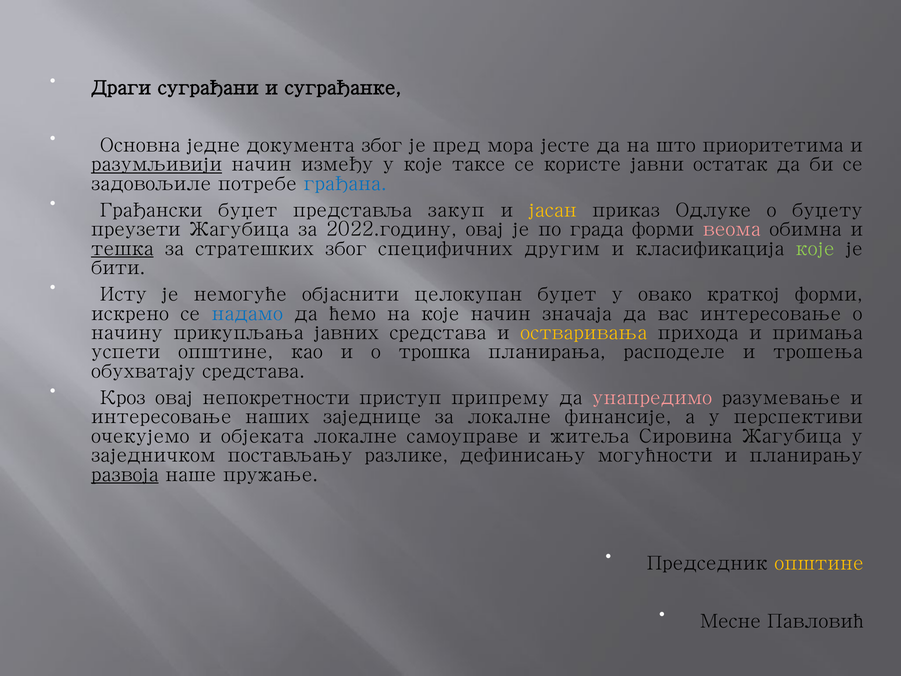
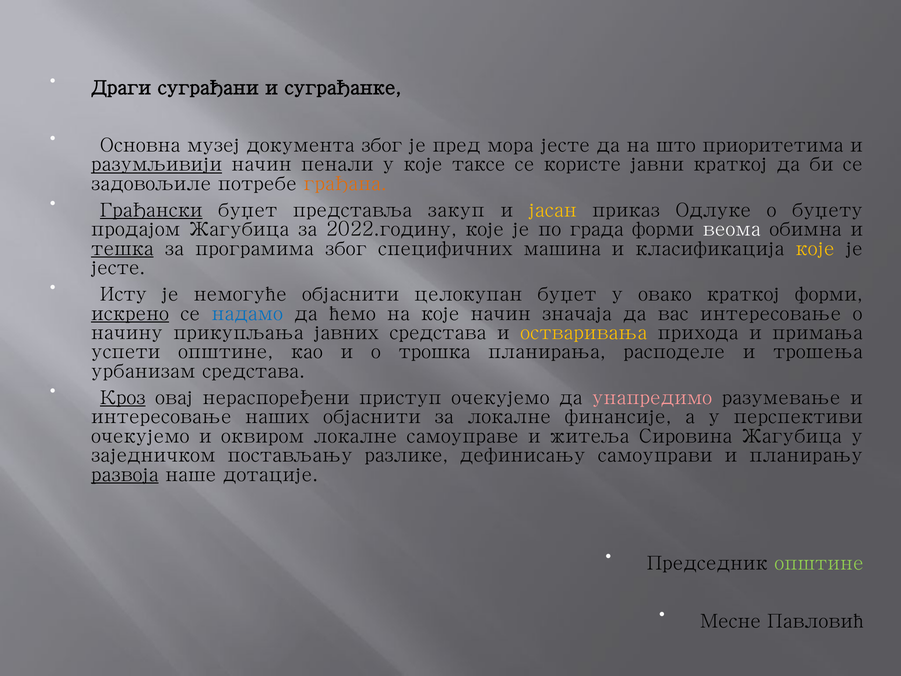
једне: једне -> музеј
између: између -> пенали
јавни остатак: остатак -> краткој
грађана colour: blue -> orange
Грађански underline: none -> present
преузети: преузети -> продајом
2022.годину овај: овај -> које
веома colour: pink -> white
стратешких: стратешких -> програмима
другим: другим -> машина
које at (815, 248) colour: light green -> yellow
бити at (118, 268): бити -> јесте
искрено underline: none -> present
обухватају: обухватају -> урбанизам
Кроз underline: none -> present
непокретности: непокретности -> нераспоређени
приступ припрему: припрему -> очекујемо
наших заједнице: заједнице -> објаснити
објеката: објеката -> оквиром
могућности: могућности -> самоуправи
пружање: пружање -> дотације
општине at (819, 563) colour: yellow -> light green
